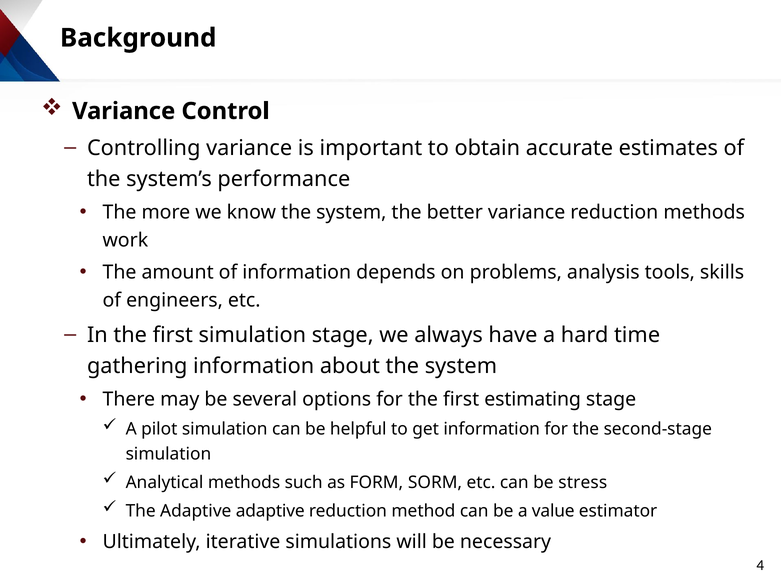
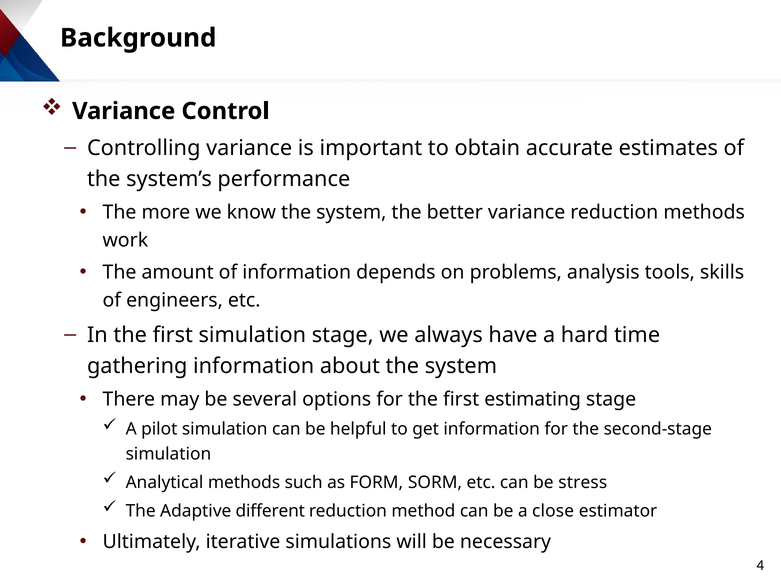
Adaptive adaptive: adaptive -> different
value: value -> close
